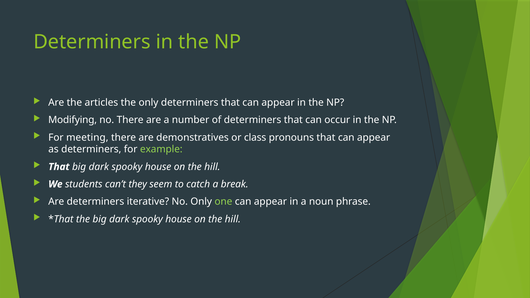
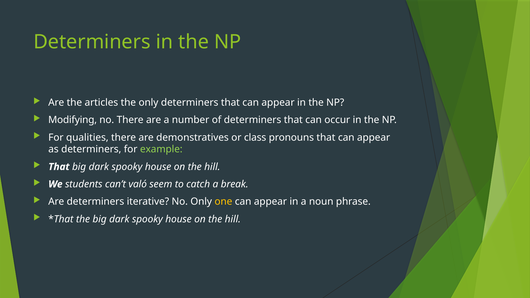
meeting: meeting -> qualities
they: they -> való
one colour: light green -> yellow
